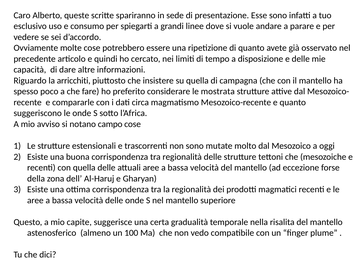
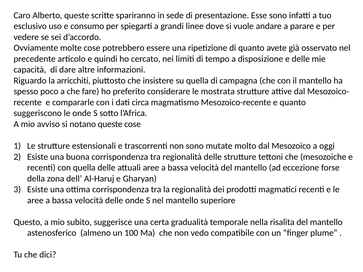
notano campo: campo -> queste
capite: capite -> subito
